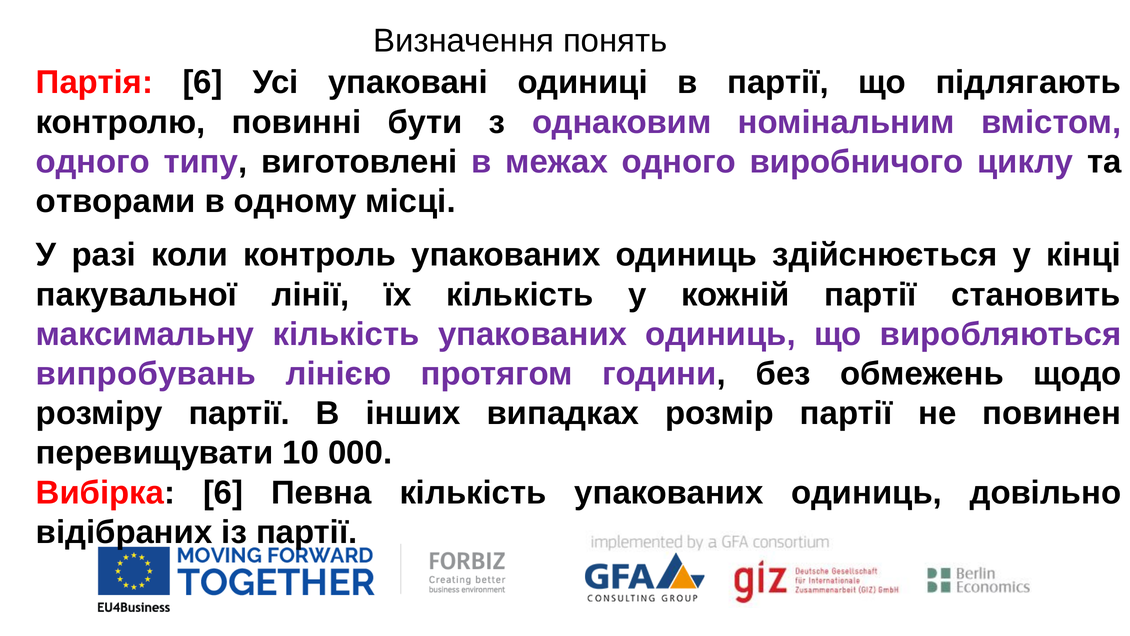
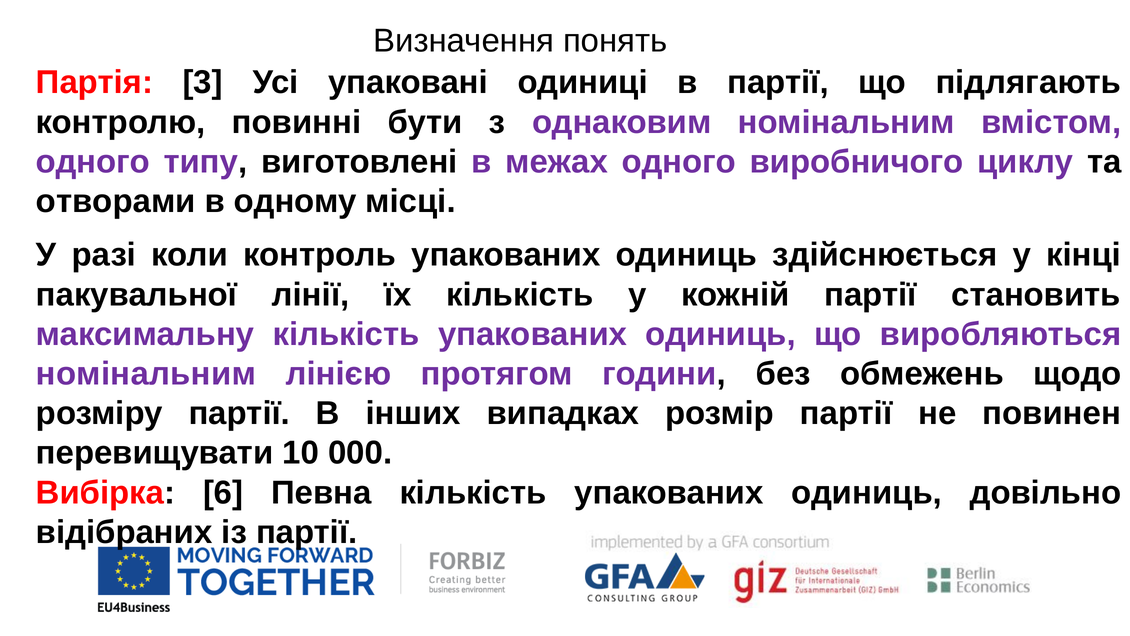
Партія 6: 6 -> 3
випробувань at (146, 374): випробувань -> номінальним
